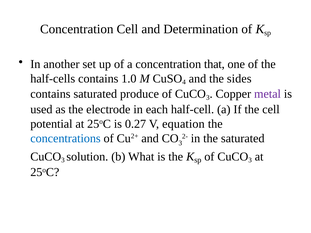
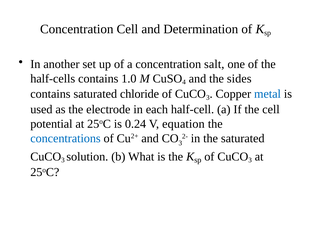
that: that -> salt
produce: produce -> chloride
metal colour: purple -> blue
0.27: 0.27 -> 0.24
